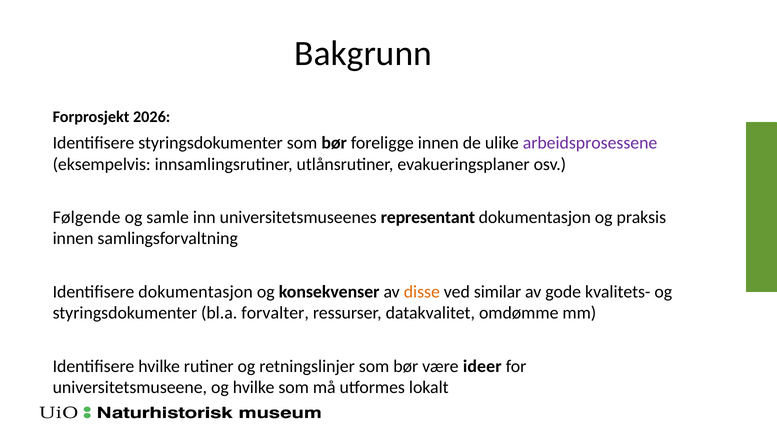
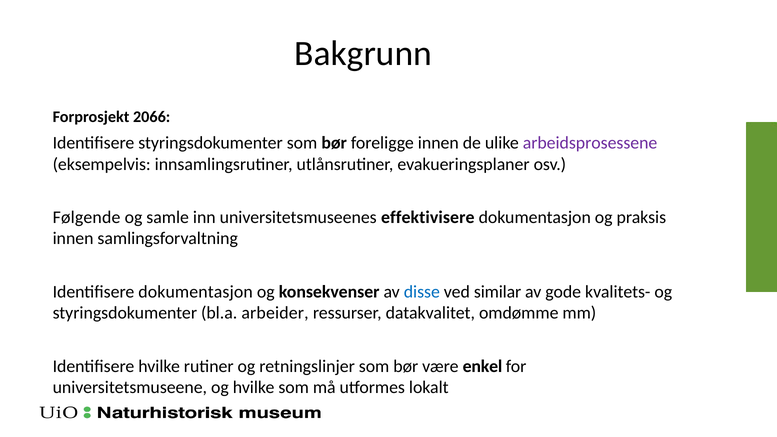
2026: 2026 -> 2066
representant: representant -> effektivisere
disse colour: orange -> blue
forvalter: forvalter -> arbeider
ideer: ideer -> enkel
